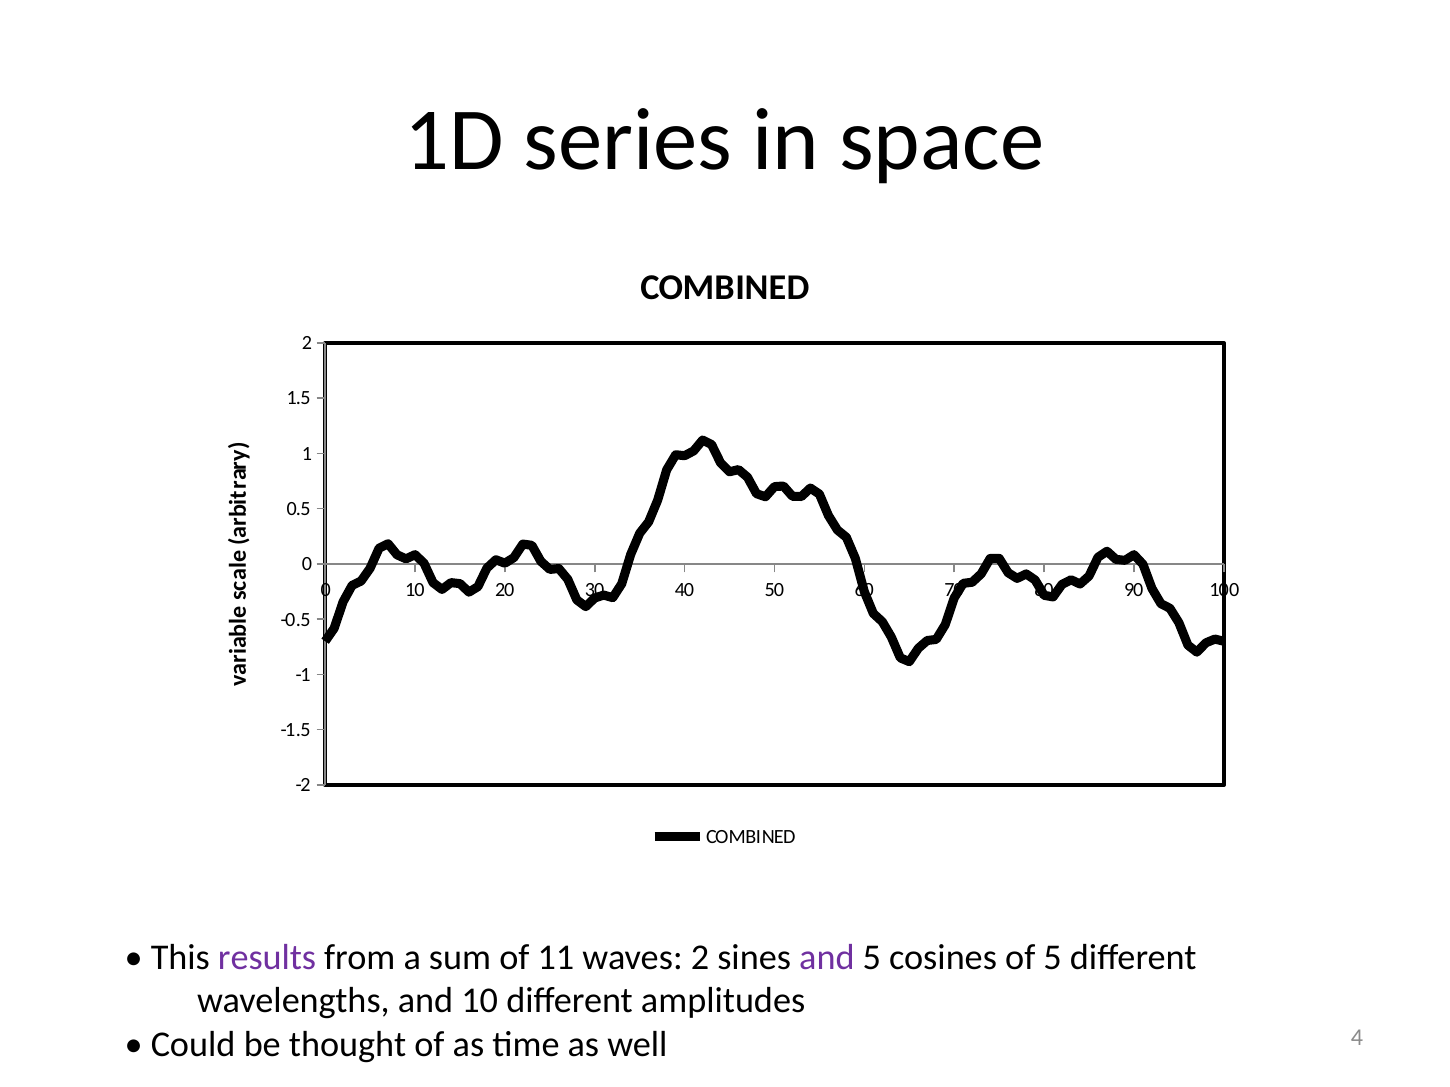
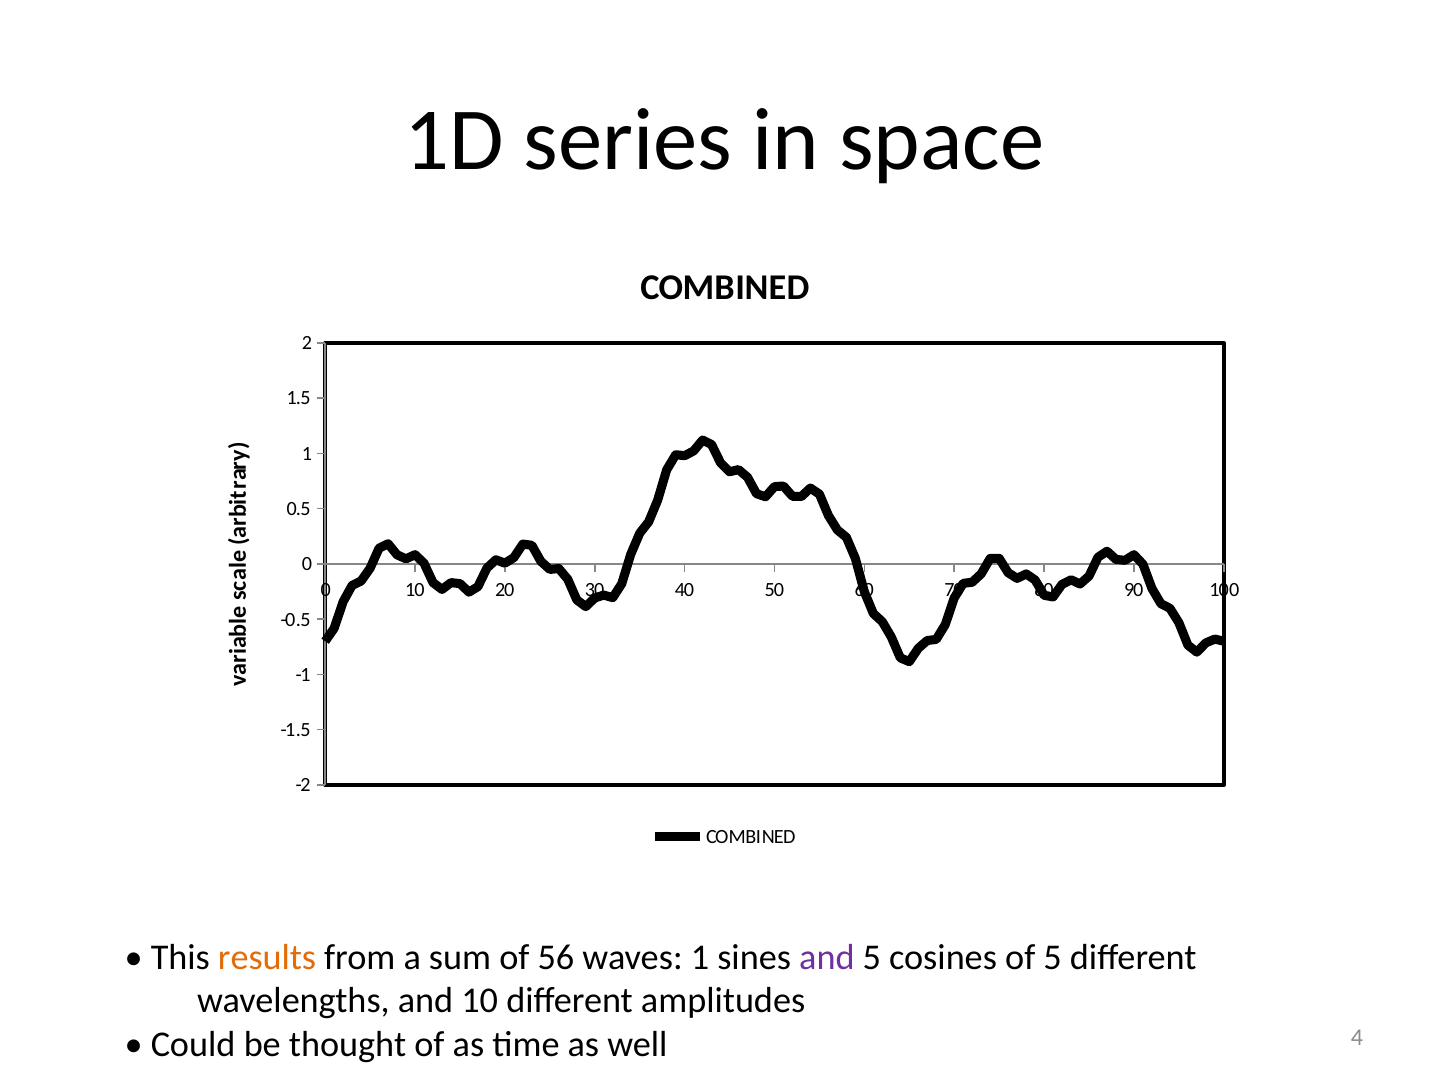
results colour: purple -> orange
11: 11 -> 56
waves 2: 2 -> 1
